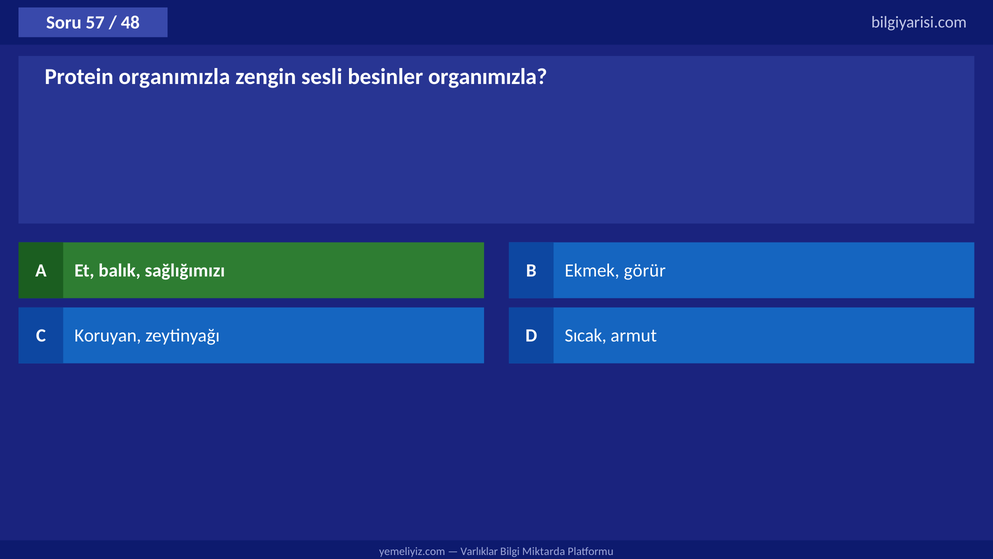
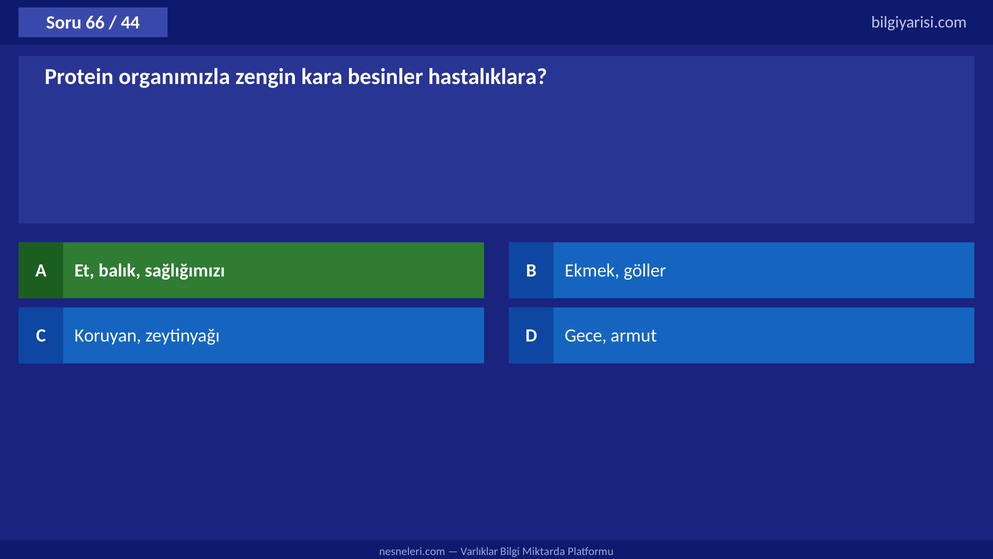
57: 57 -> 66
48: 48 -> 44
sesli: sesli -> kara
besinler organımızla: organımızla -> hastalıklara
görür: görür -> göller
Sıcak: Sıcak -> Gece
yemeliyiz.com: yemeliyiz.com -> nesneleri.com
